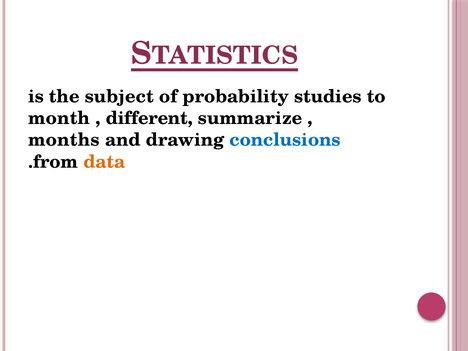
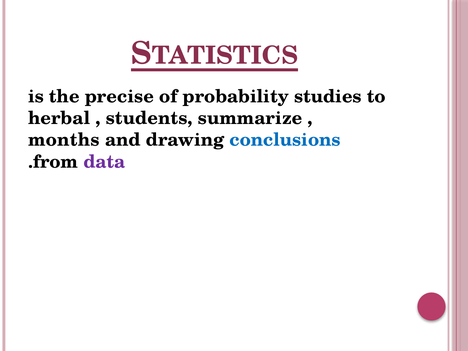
subject: subject -> precise
month: month -> herbal
different: different -> students
data colour: orange -> purple
